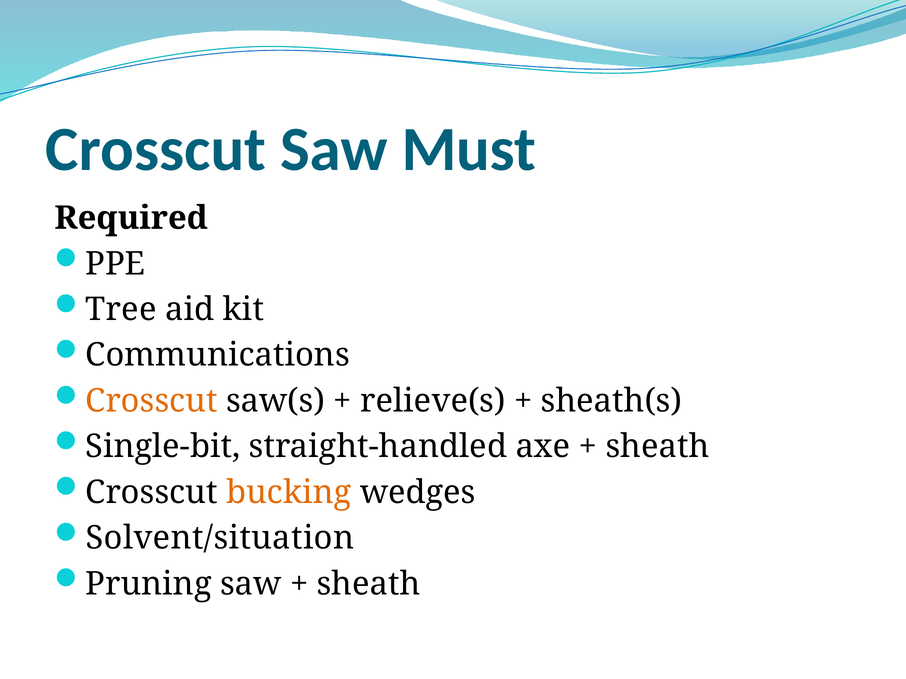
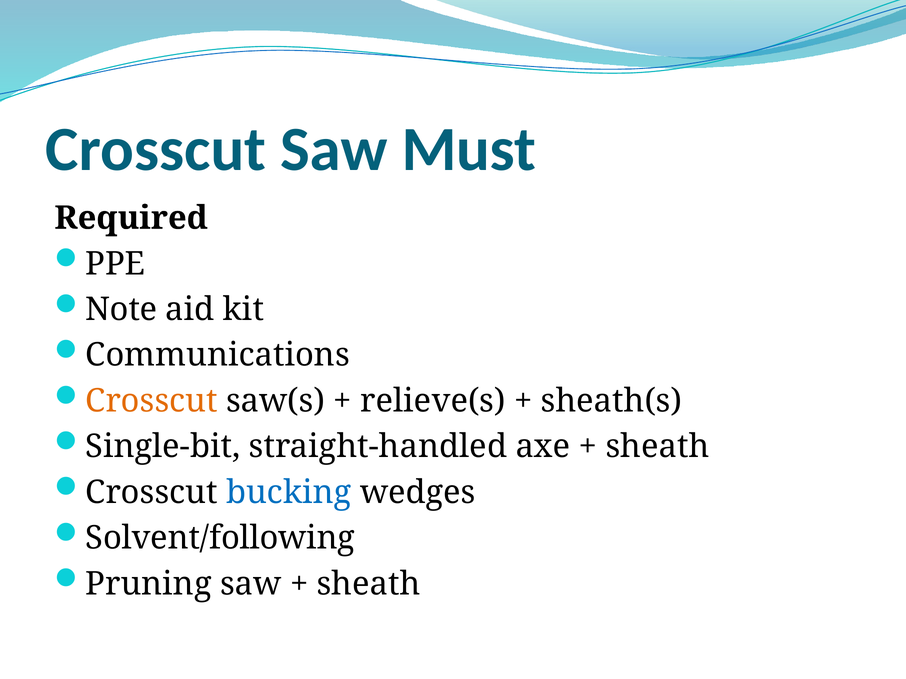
Tree: Tree -> Note
bucking colour: orange -> blue
Solvent/situation: Solvent/situation -> Solvent/following
